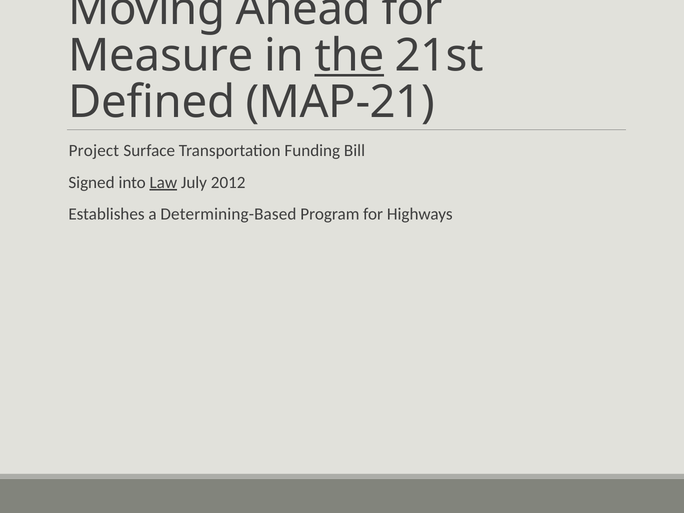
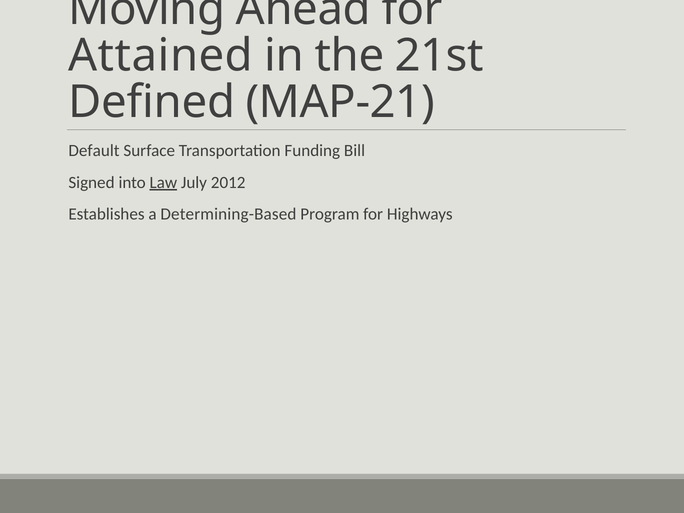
Measure: Measure -> Attained
the underline: present -> none
Project: Project -> Default
